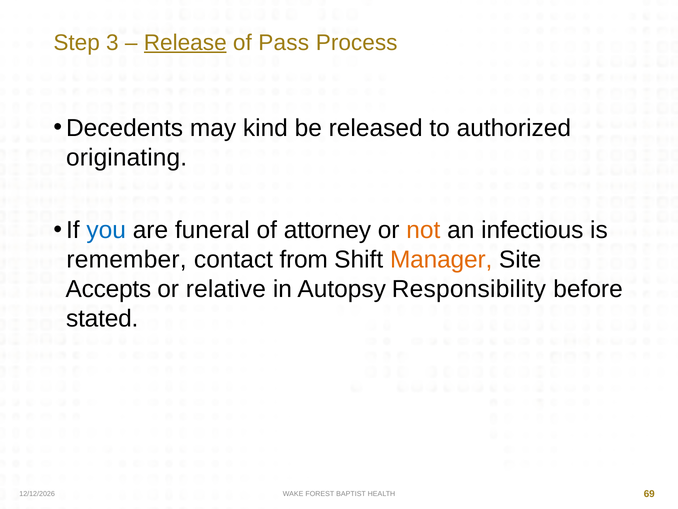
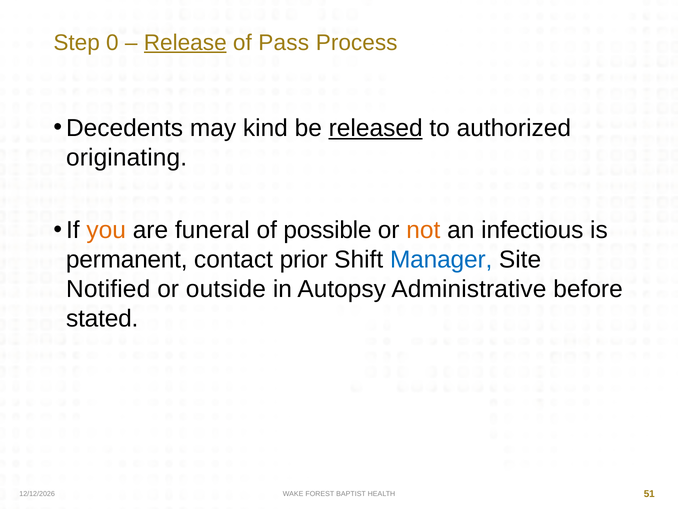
3: 3 -> 0
released underline: none -> present
you colour: blue -> orange
attorney: attorney -> possible
remember: remember -> permanent
from: from -> prior
Manager colour: orange -> blue
Accepts: Accepts -> Notified
relative: relative -> outside
Responsibility: Responsibility -> Administrative
69: 69 -> 51
